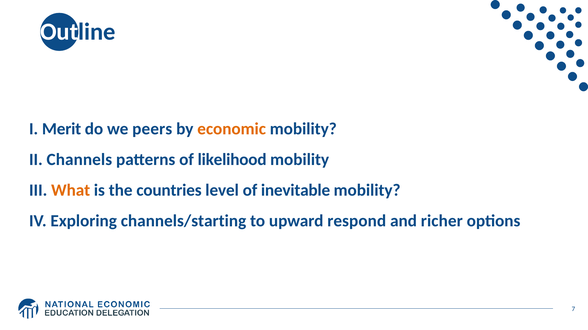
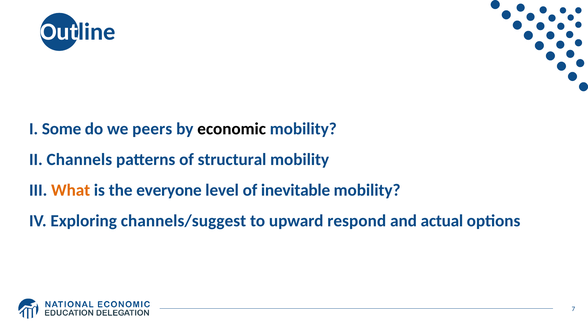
Merit: Merit -> Some
economic colour: orange -> black
likelihood: likelihood -> structural
countries: countries -> everyone
channels/starting: channels/starting -> channels/suggest
richer: richer -> actual
